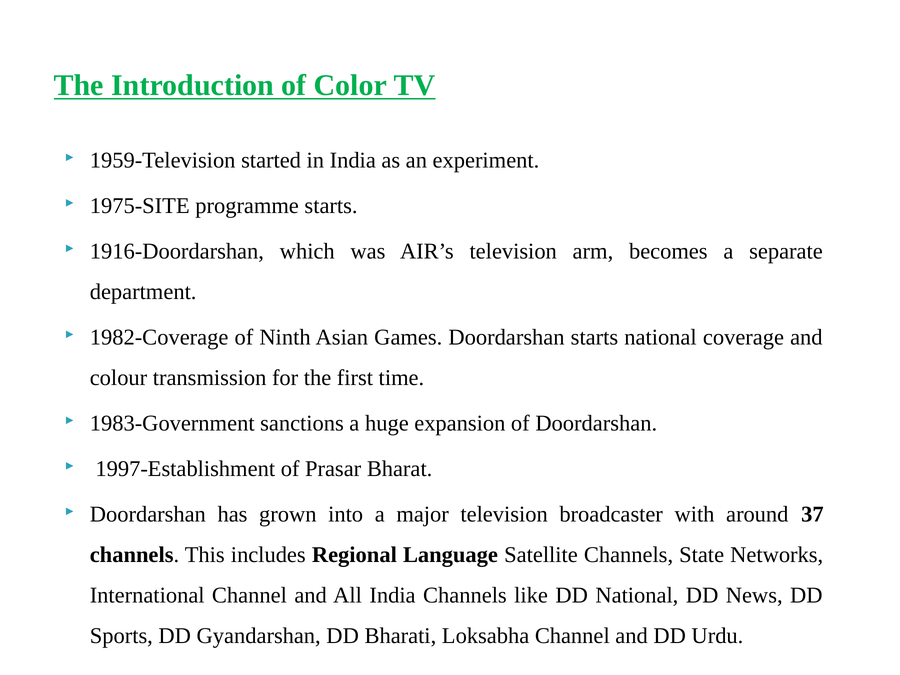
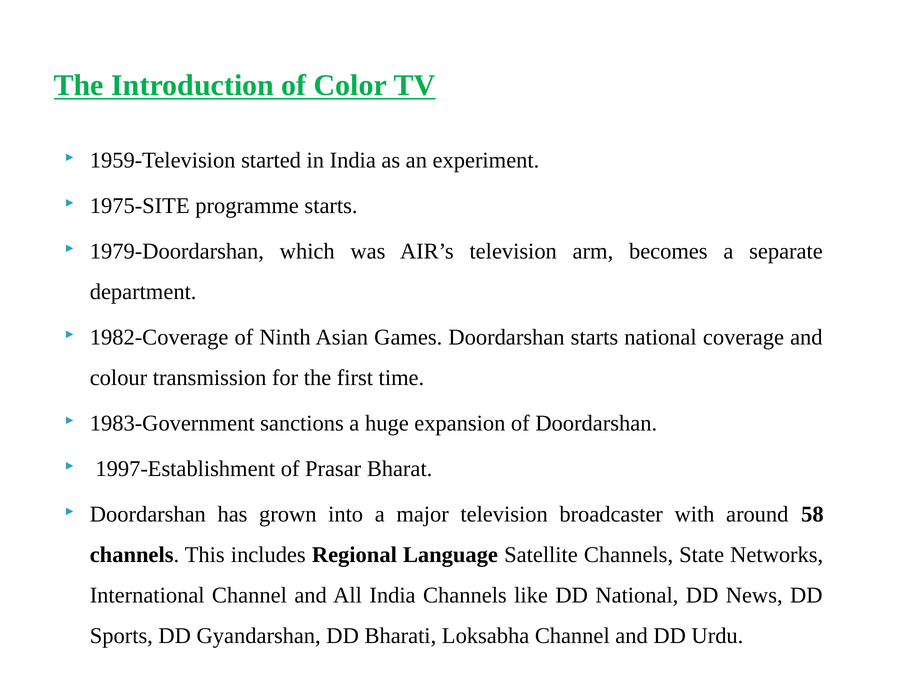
1916-Doordarshan: 1916-Doordarshan -> 1979-Doordarshan
37: 37 -> 58
